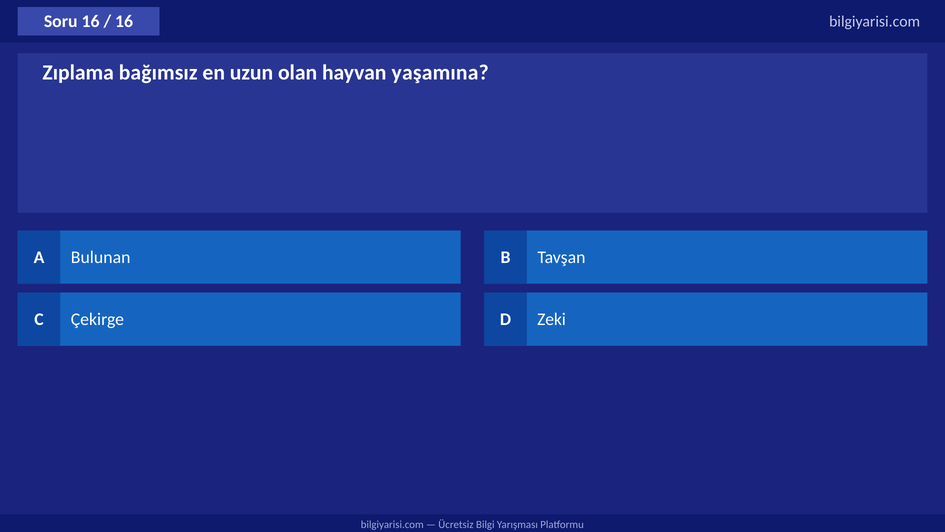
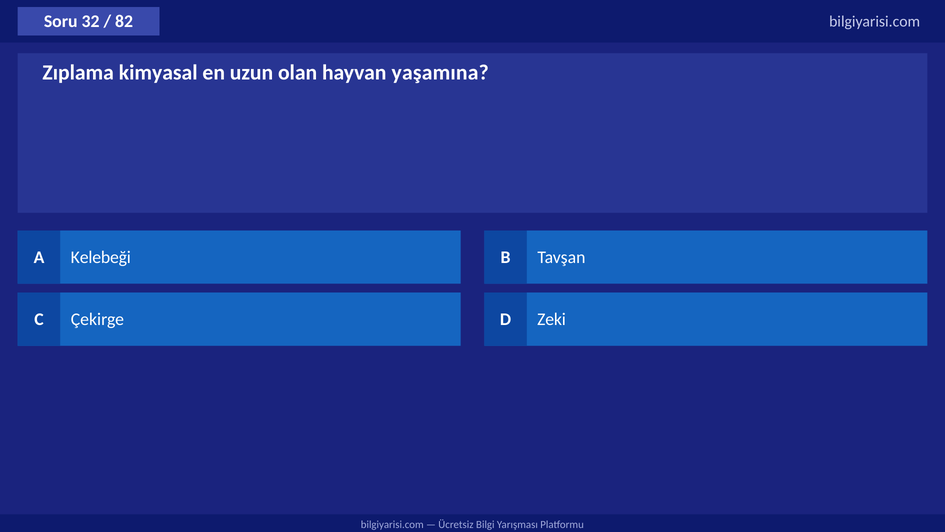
Soru 16: 16 -> 32
16 at (124, 22): 16 -> 82
bağımsız: bağımsız -> kimyasal
Bulunan: Bulunan -> Kelebeği
